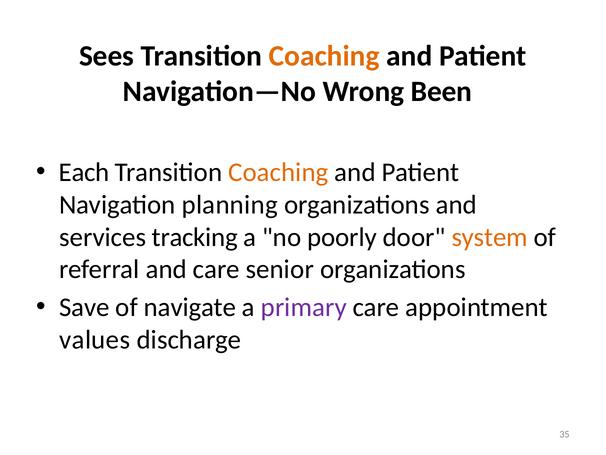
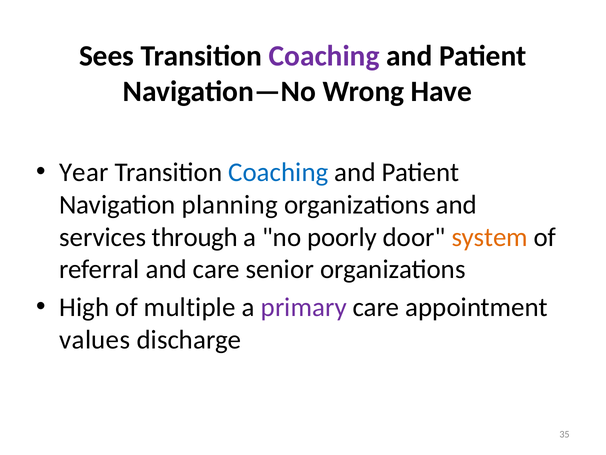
Coaching at (324, 56) colour: orange -> purple
Been: Been -> Have
Each: Each -> Year
Coaching at (278, 172) colour: orange -> blue
tracking: tracking -> through
Save: Save -> High
navigate: navigate -> multiple
